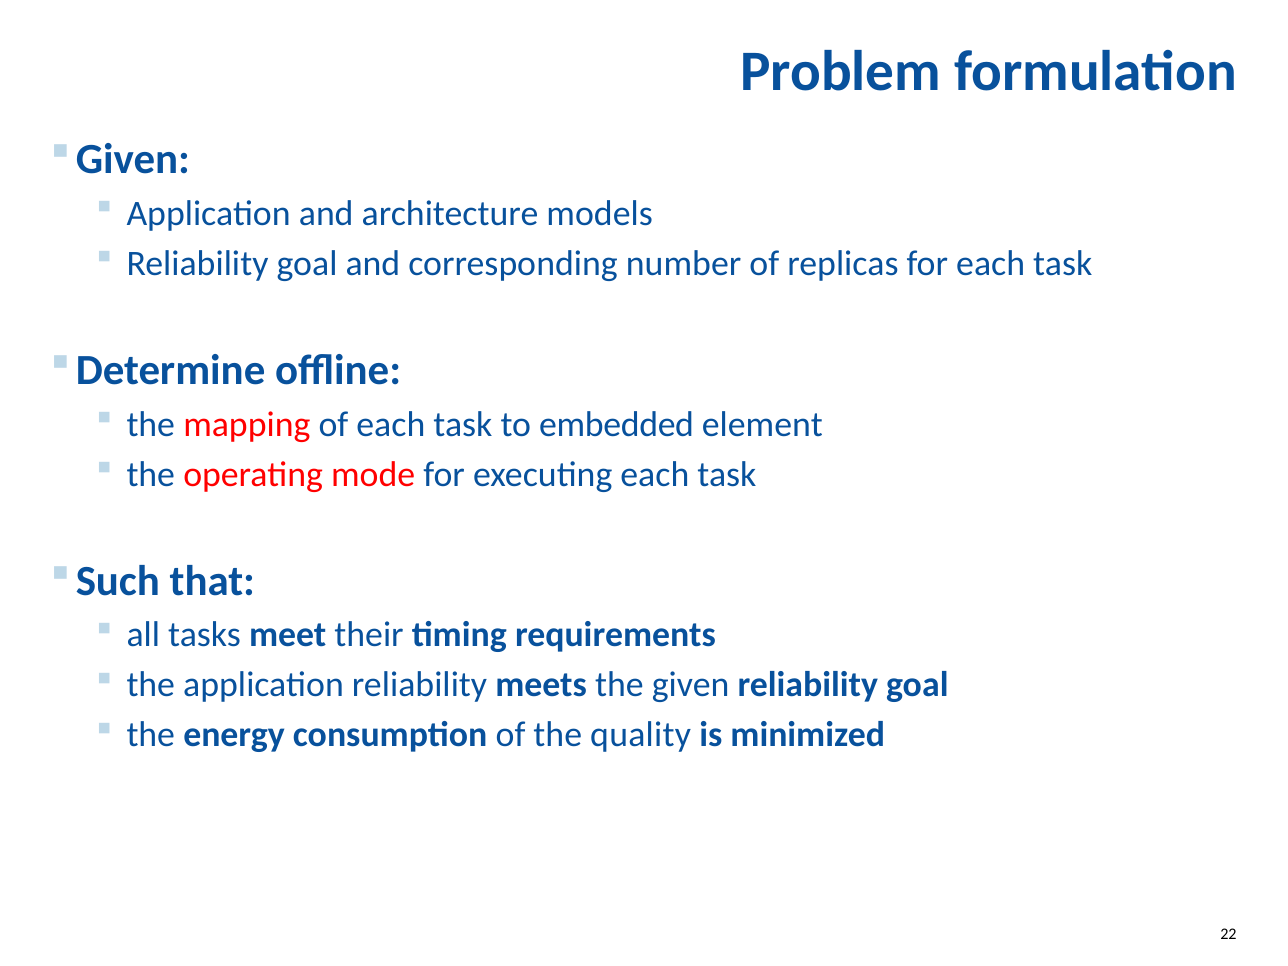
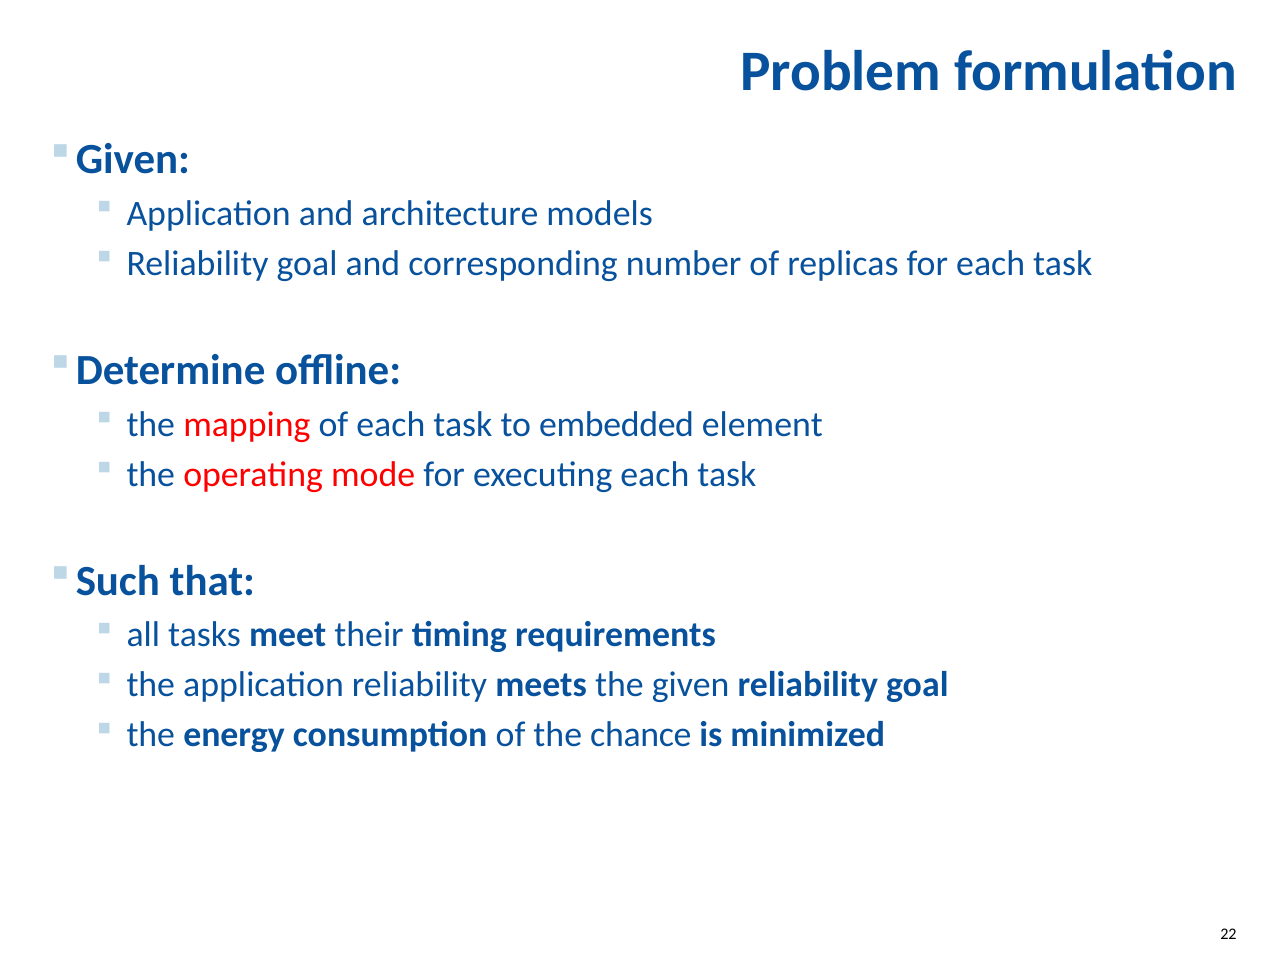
quality: quality -> chance
